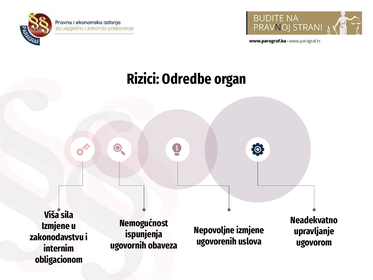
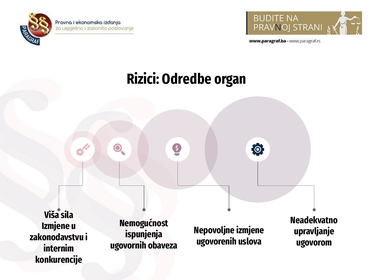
obligacionom: obligacionom -> konkurencije
